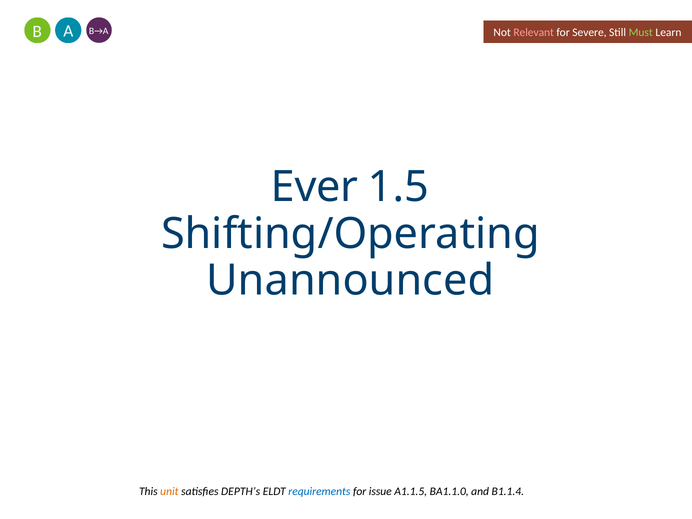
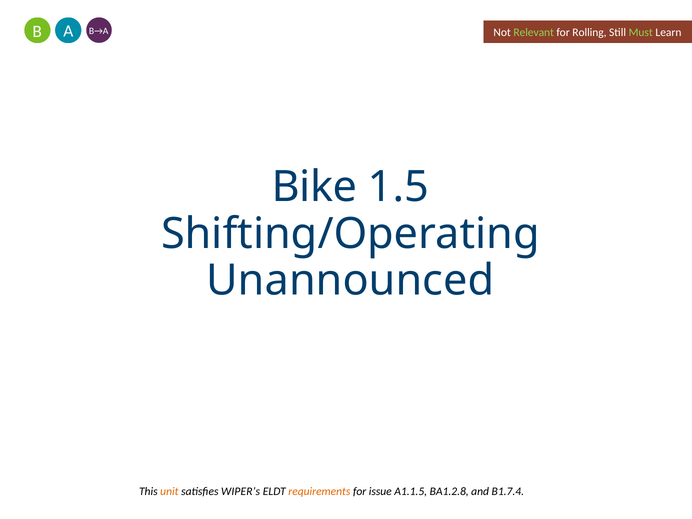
Relevant colour: pink -> light green
Severe: Severe -> Rolling
Ever: Ever -> Bike
DEPTH’s: DEPTH’s -> WIPER’s
requirements colour: blue -> orange
BA1.1.0: BA1.1.0 -> BA1.2.8
B1.1.4: B1.1.4 -> B1.7.4
